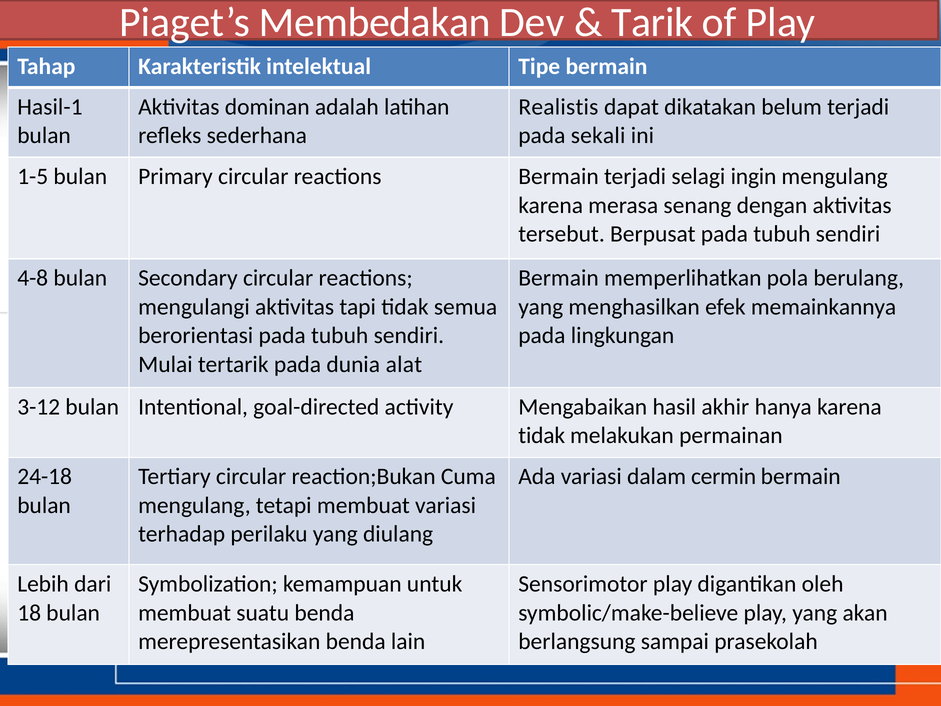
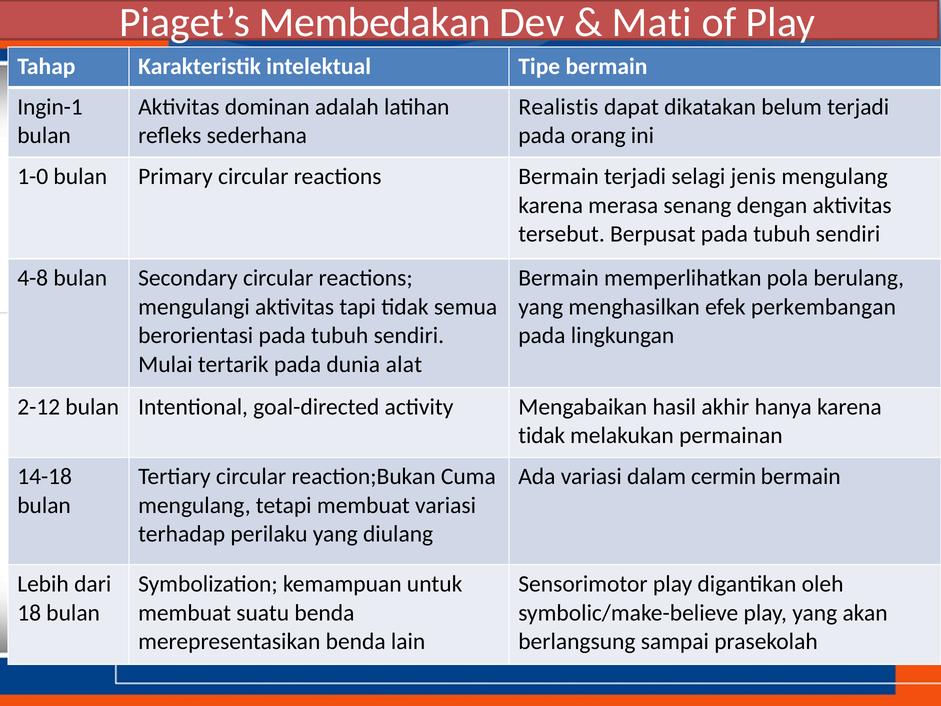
Tarik: Tarik -> Mati
Hasil-1: Hasil-1 -> Ingin-1
sekali: sekali -> orang
1-5: 1-5 -> 1-0
ingin: ingin -> jenis
memainkannya: memainkannya -> perkembangan
3-12: 3-12 -> 2-12
24-18: 24-18 -> 14-18
